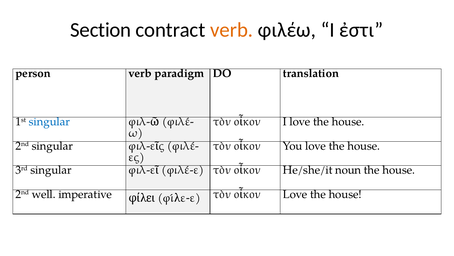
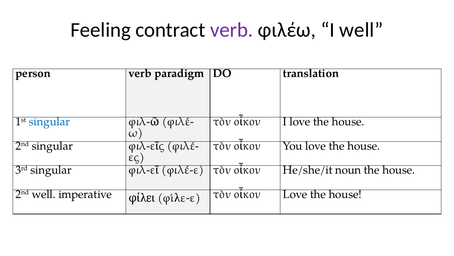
Section: Section -> Feeling
verb at (232, 30) colour: orange -> purple
I ἐστι: ἐστι -> well
